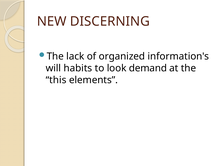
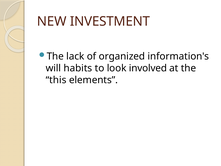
DISCERNING: DISCERNING -> INVESTMENT
demand: demand -> involved
